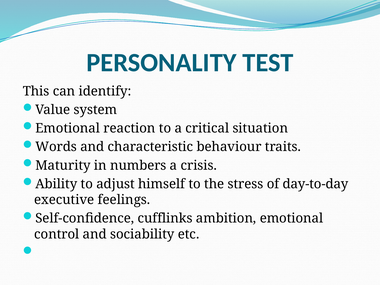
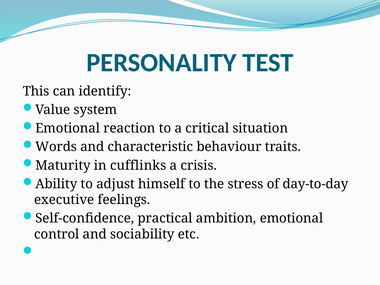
numbers: numbers -> cufflinks
cufflinks: cufflinks -> practical
